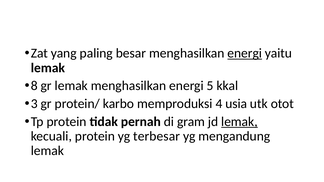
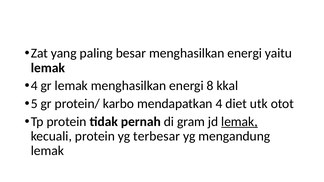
energi at (245, 53) underline: present -> none
8 at (34, 86): 8 -> 4
5: 5 -> 8
3: 3 -> 5
memproduksi: memproduksi -> mendapatkan
usia: usia -> diet
